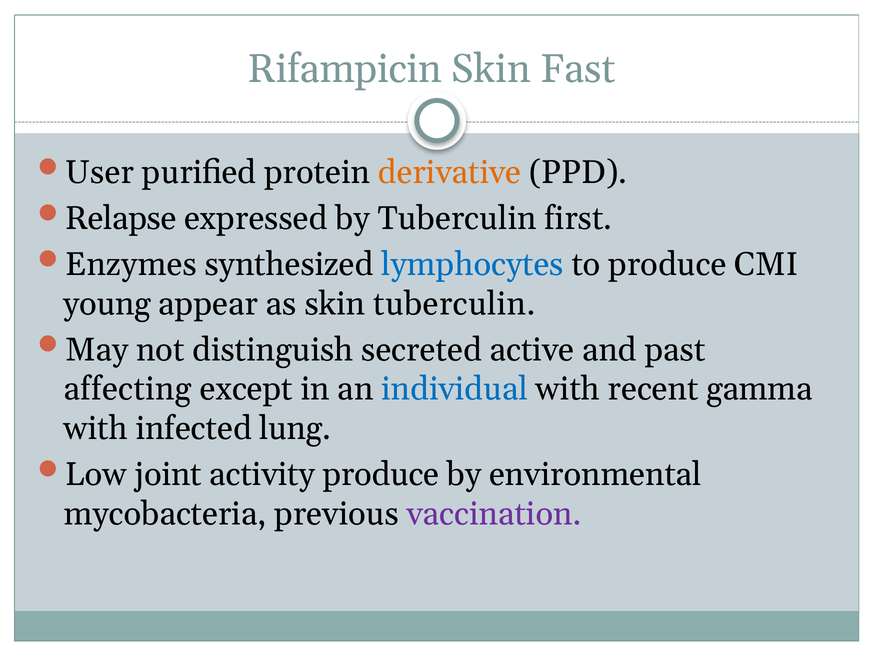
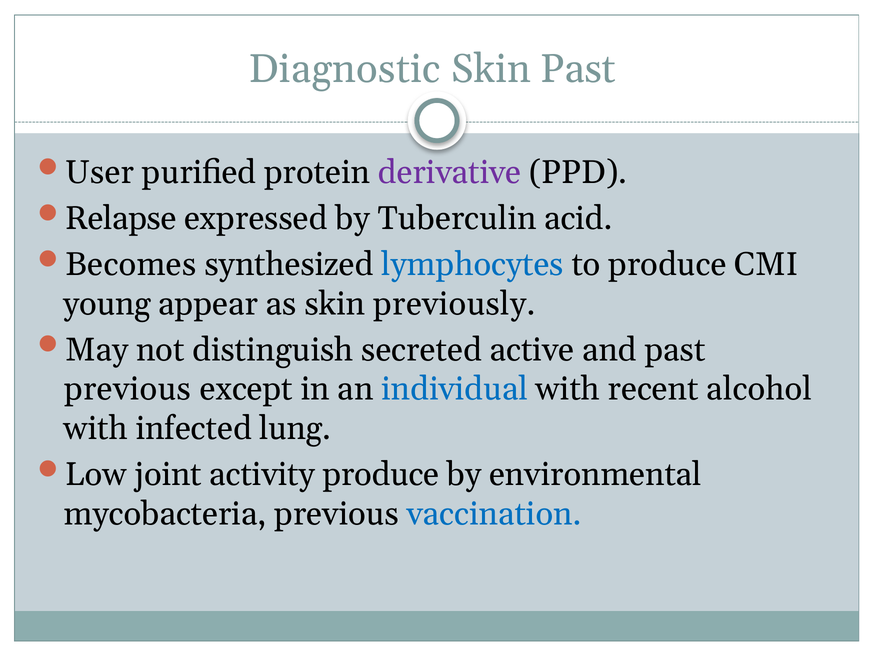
Rifampicin: Rifampicin -> Diagnostic
Skin Fast: Fast -> Past
derivative colour: orange -> purple
first: first -> acid
Enzymes: Enzymes -> Becomes
skin tuberculin: tuberculin -> previously
affecting at (128, 389): affecting -> previous
gamma: gamma -> alcohol
vaccination colour: purple -> blue
